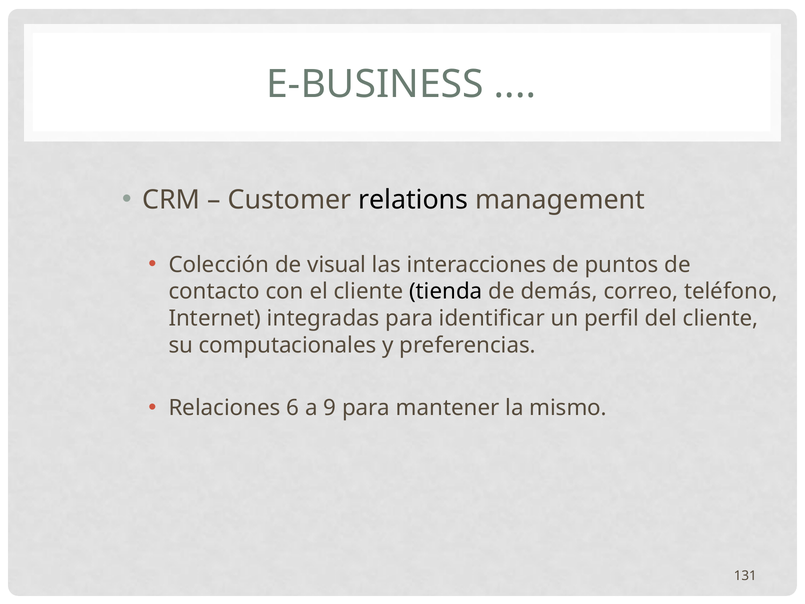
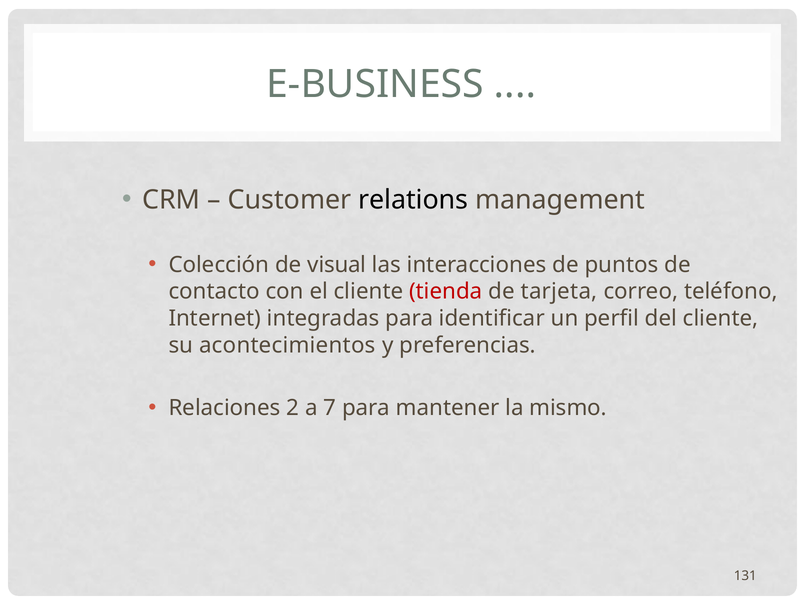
tienda colour: black -> red
demás: demás -> tarjeta
computacionales: computacionales -> acontecimientos
6: 6 -> 2
9: 9 -> 7
